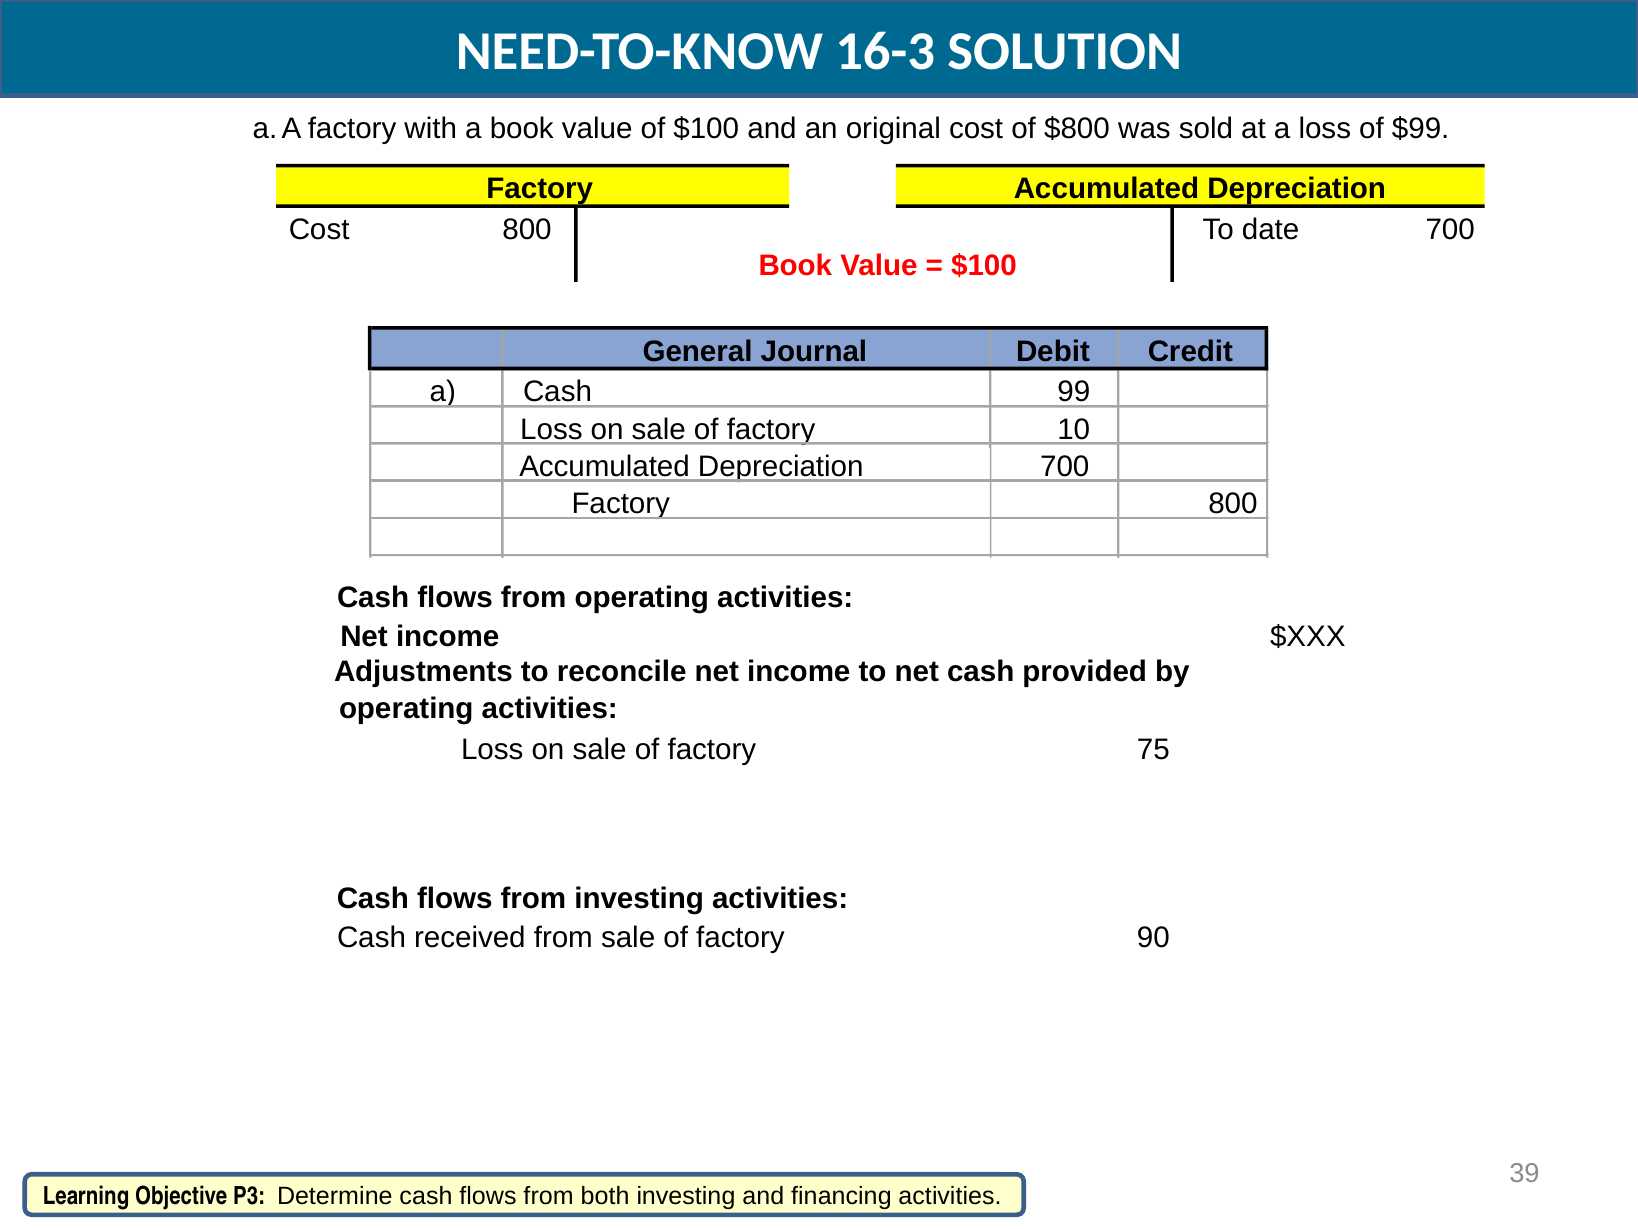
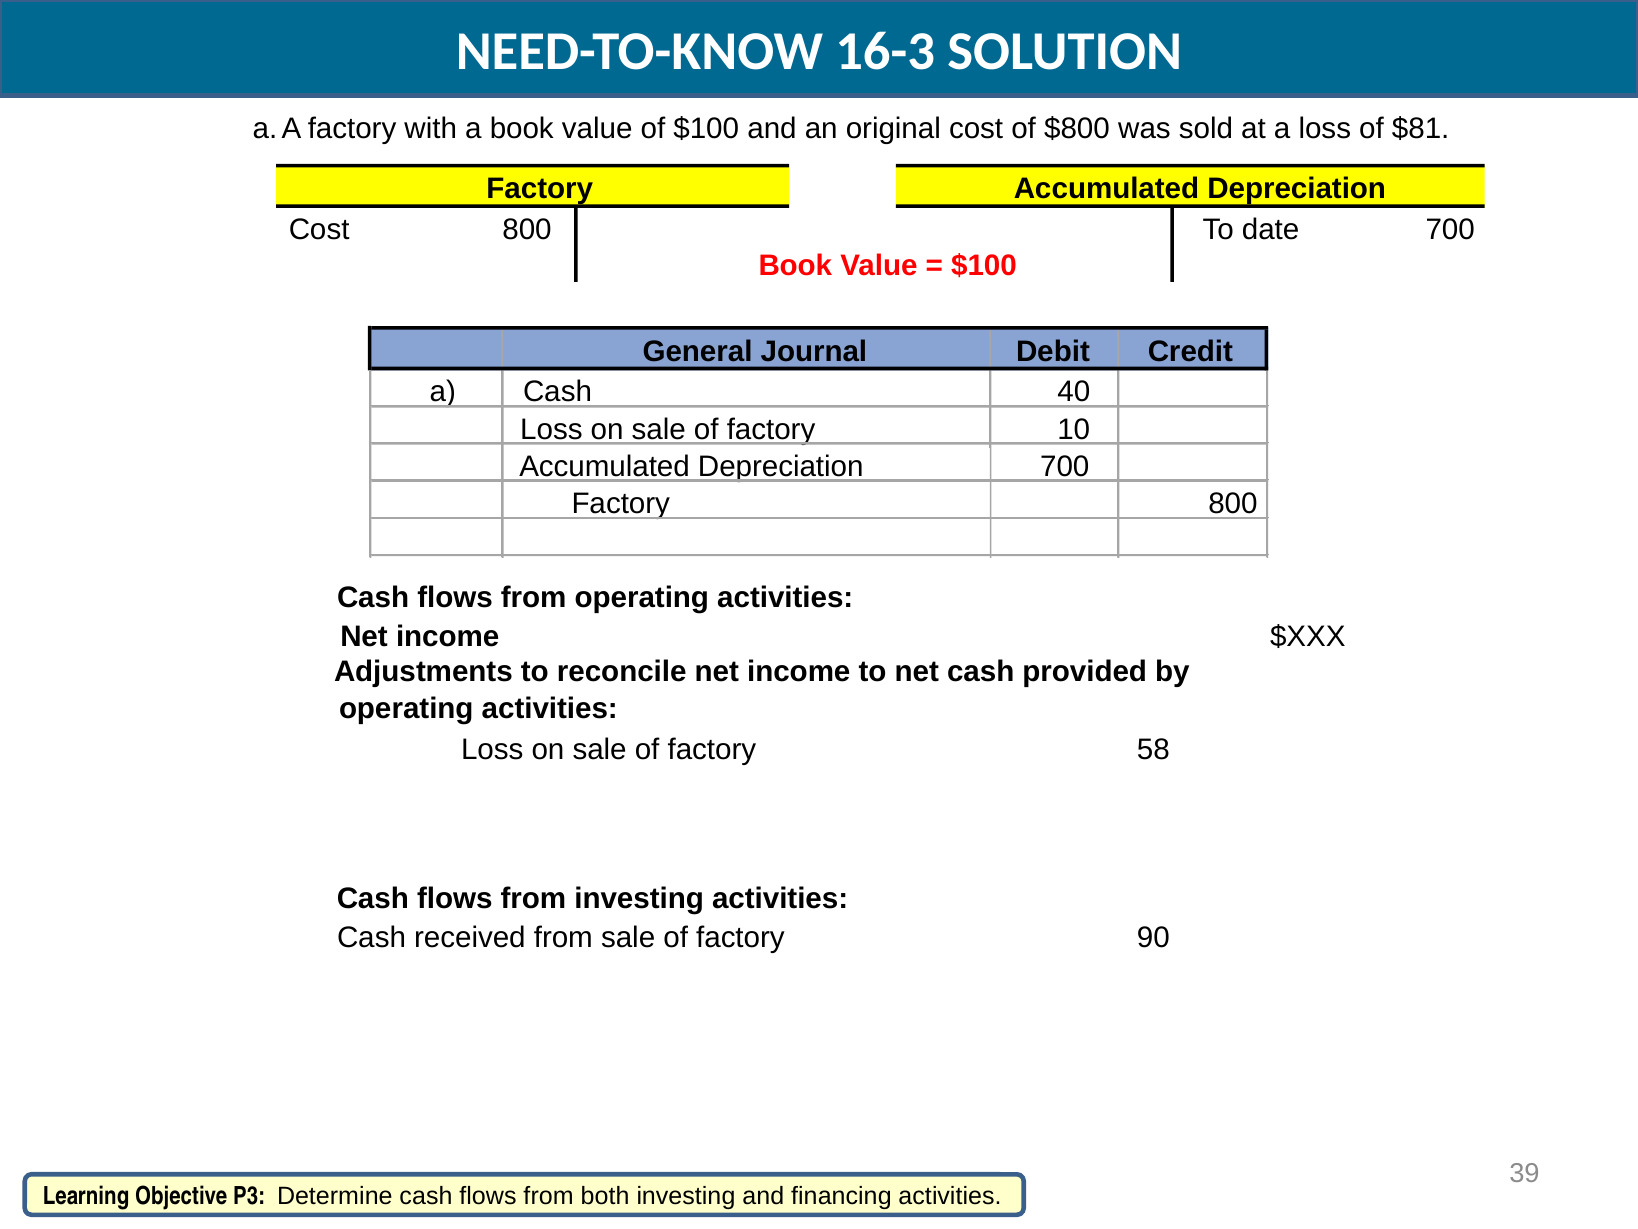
$99: $99 -> $81
99: 99 -> 40
75: 75 -> 58
